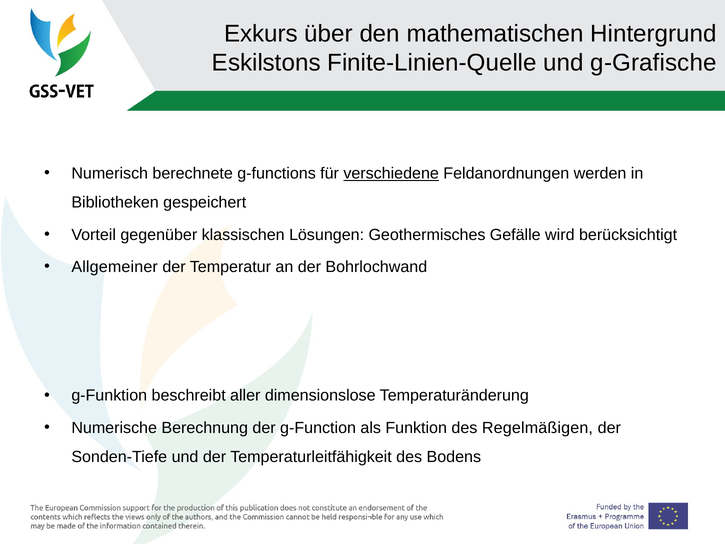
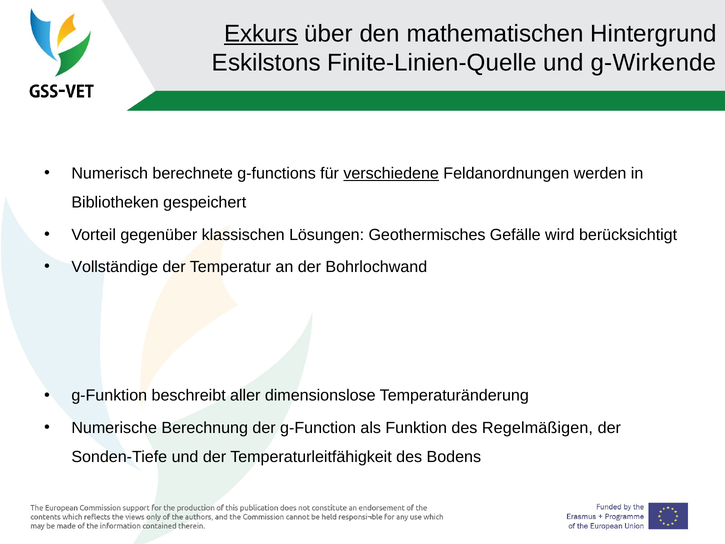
Exkurs underline: none -> present
g-Grafische: g-Grafische -> g-Wirkende
Allgemeiner: Allgemeiner -> Vollständige
